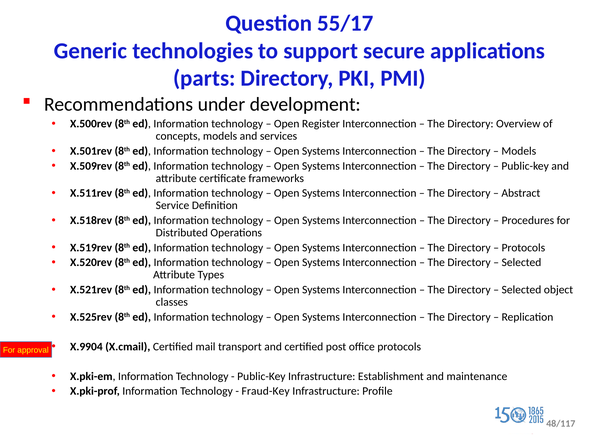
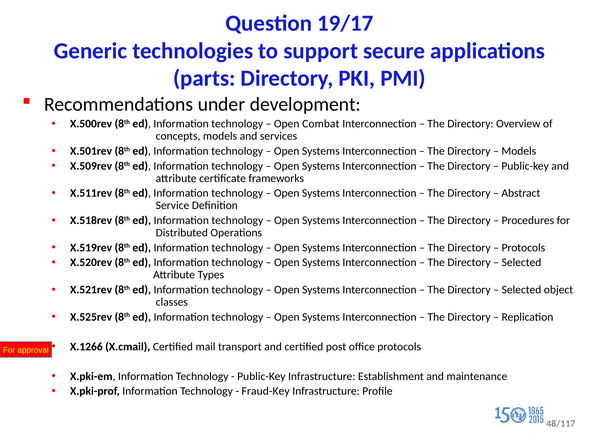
55/17: 55/17 -> 19/17
Register: Register -> Combat
X.9904: X.9904 -> X.1266
